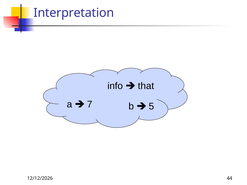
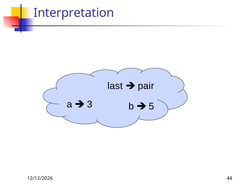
info: info -> last
that: that -> pair
7: 7 -> 3
